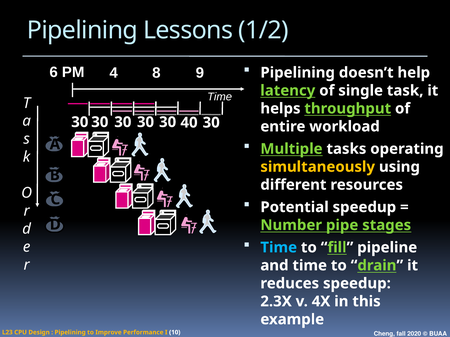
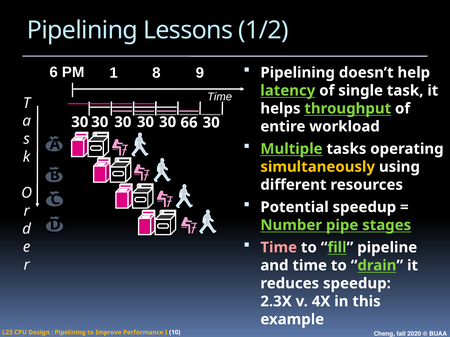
4: 4 -> 1
40: 40 -> 66
Time at (279, 248) colour: light blue -> pink
